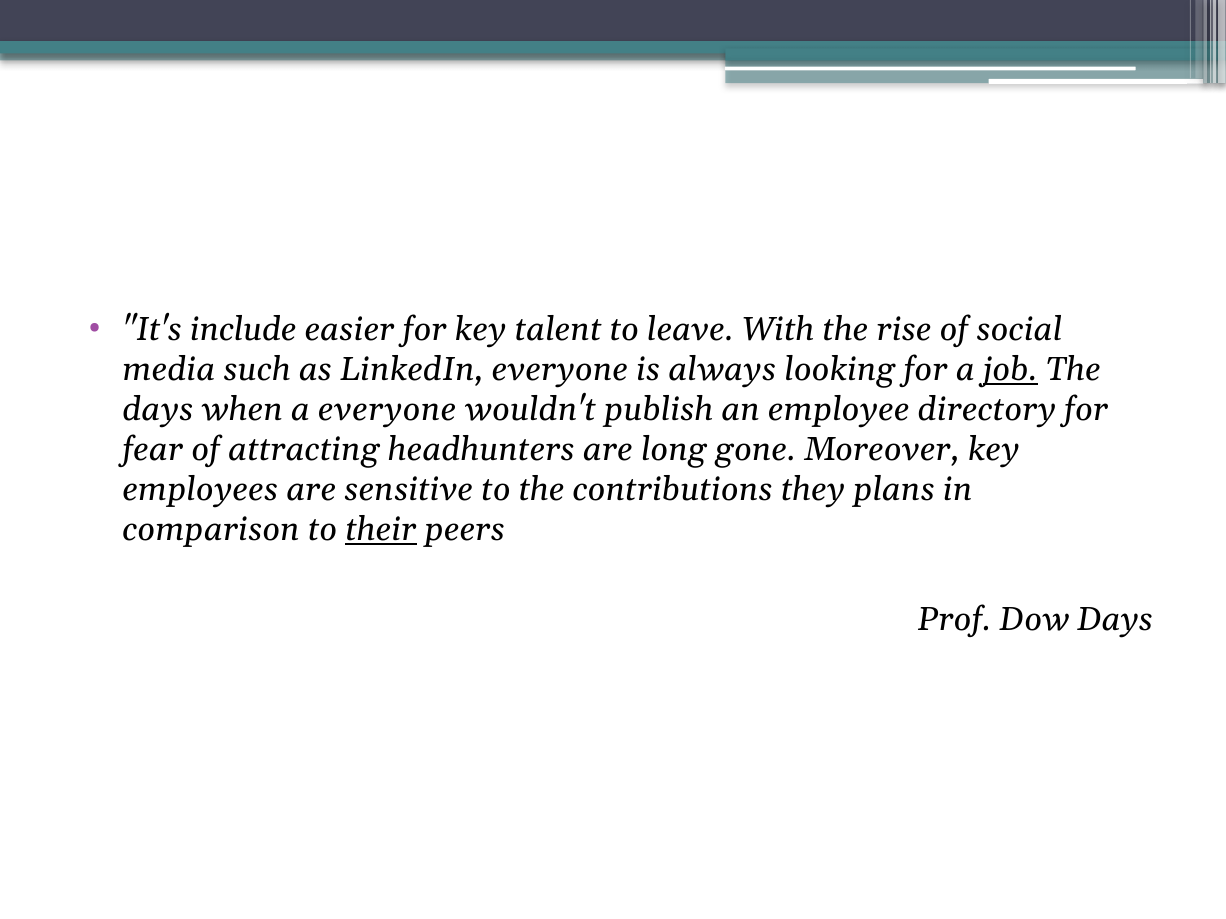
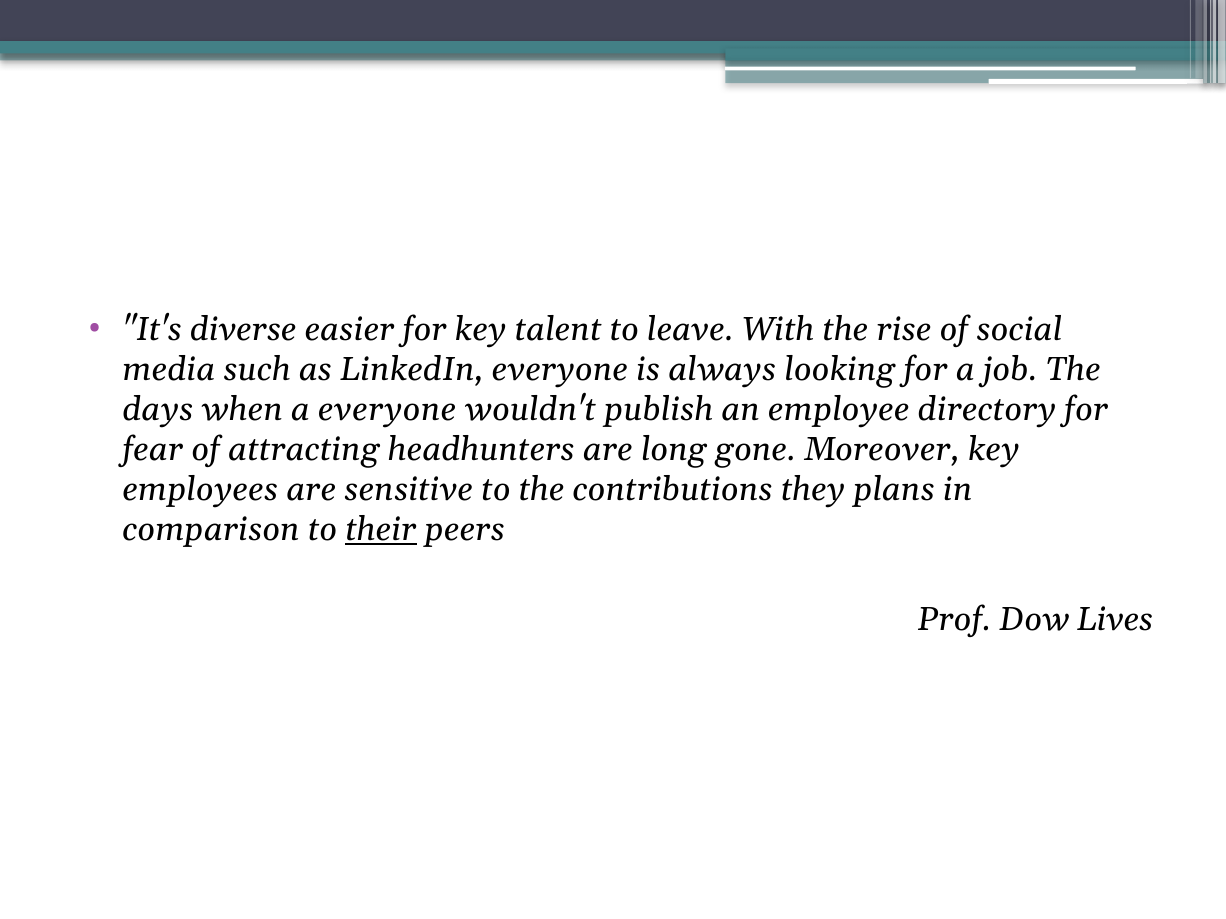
include: include -> diverse
job underline: present -> none
Dow Days: Days -> Lives
